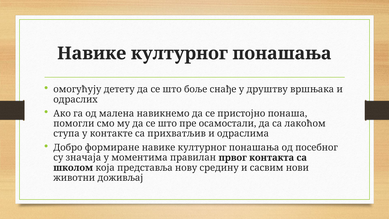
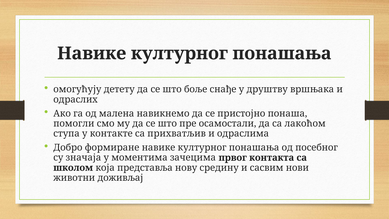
правилан: правилан -> зачецима
